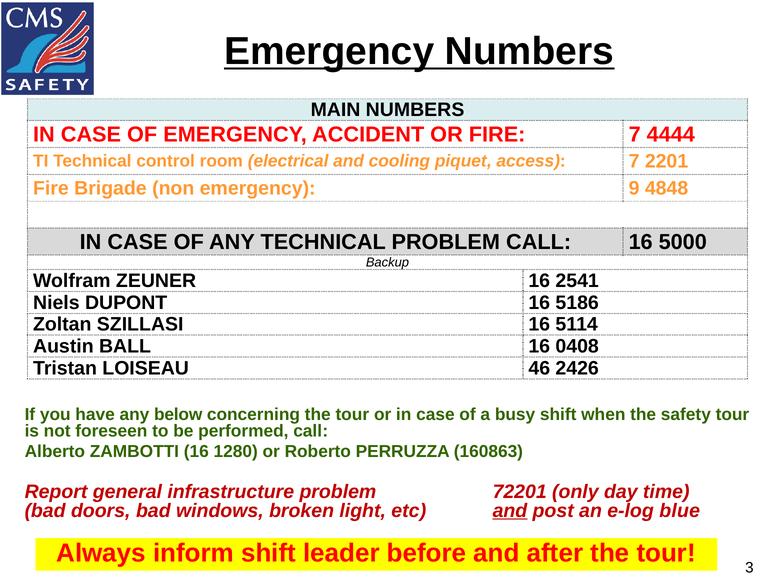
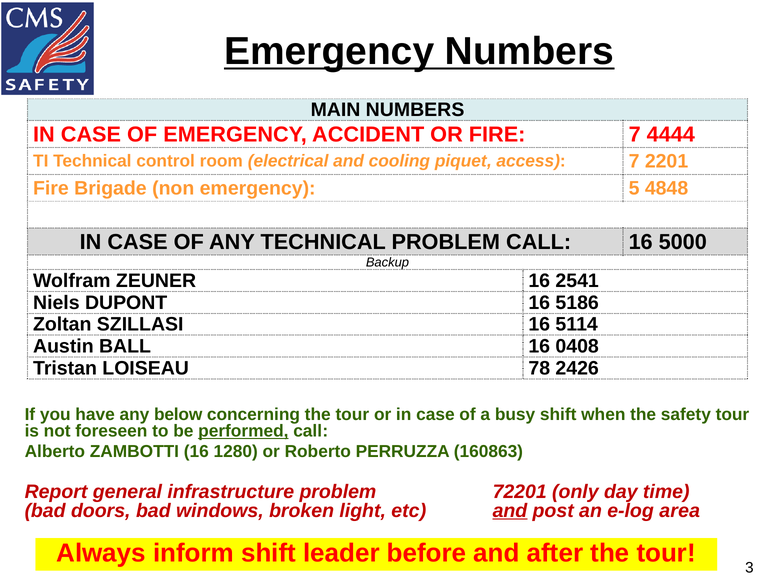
9: 9 -> 5
46: 46 -> 78
performed underline: none -> present
blue: blue -> area
